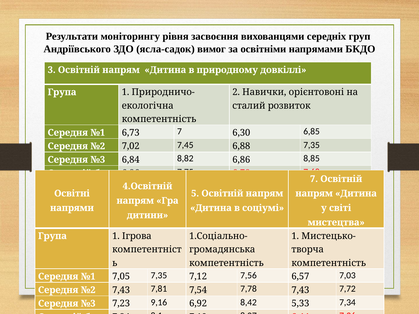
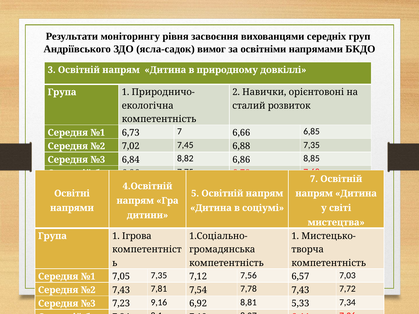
6,30: 6,30 -> 6,66
8,42: 8,42 -> 8,81
